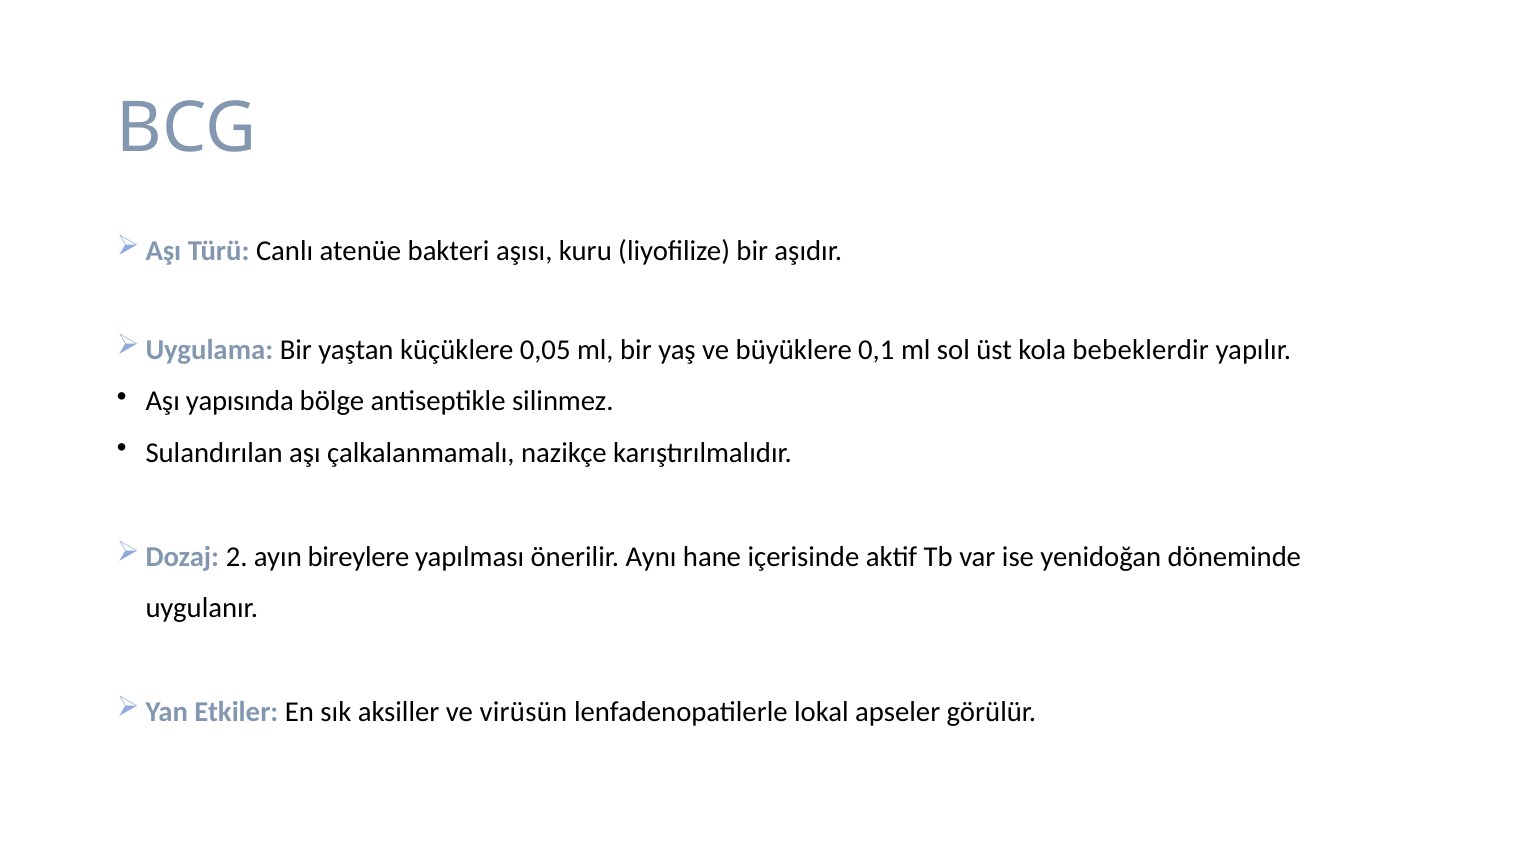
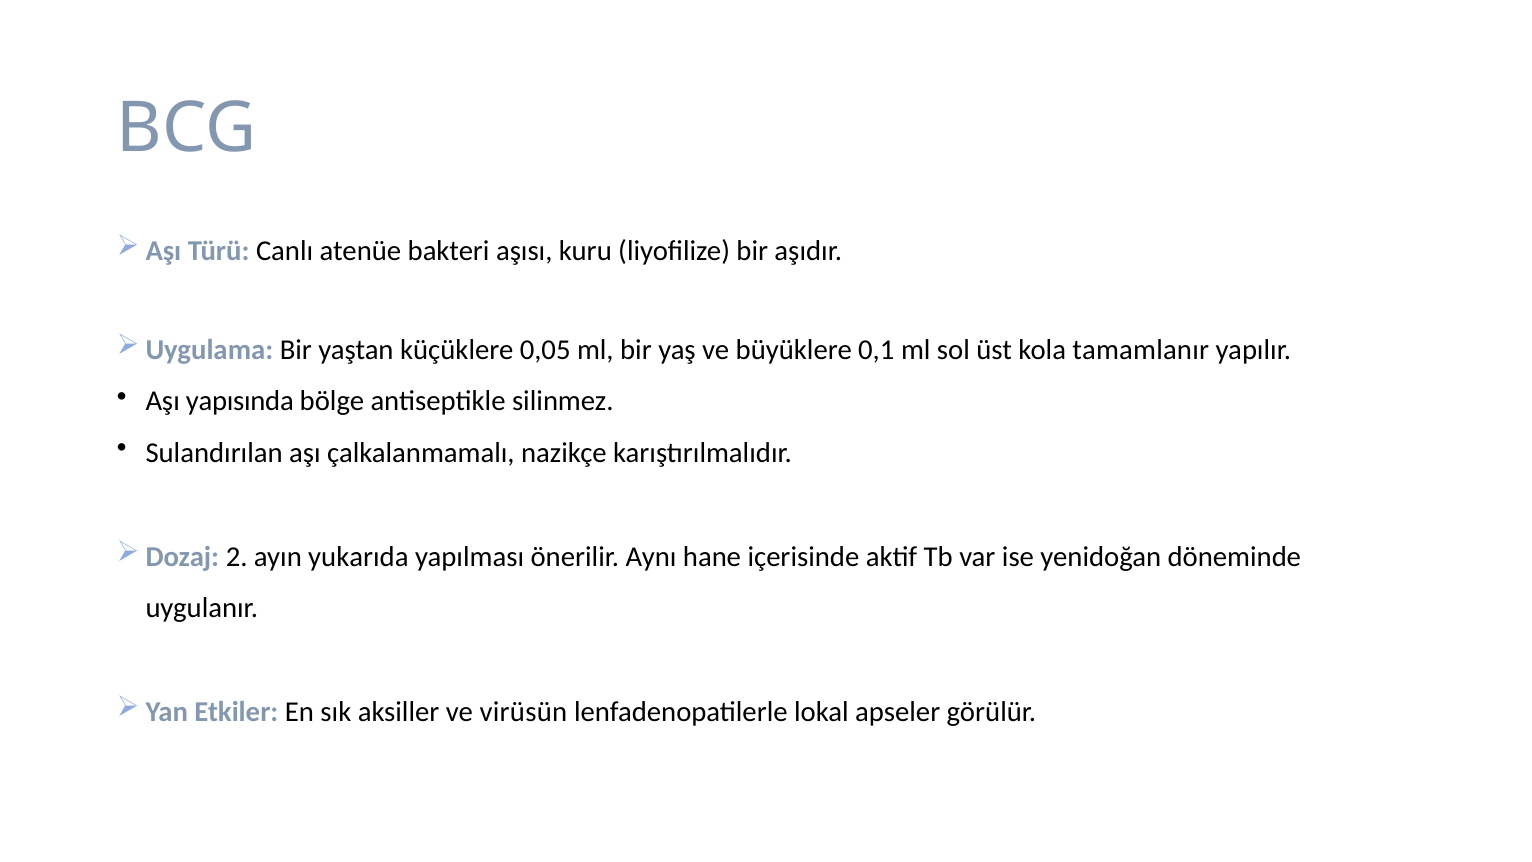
bebeklerdir: bebeklerdir -> tamamlanır
bireylere: bireylere -> yukarıda
